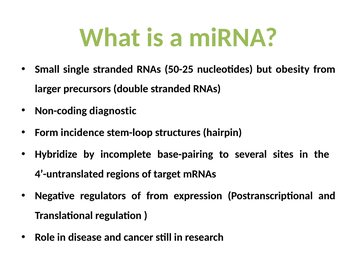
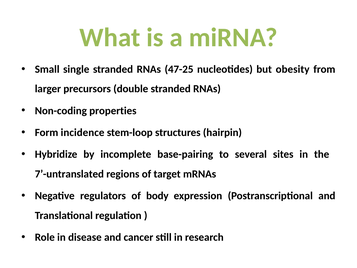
50-25: 50-25 -> 47-25
diagnostic: diagnostic -> properties
4’-untranslated: 4’-untranslated -> 7’-untranslated
of from: from -> body
